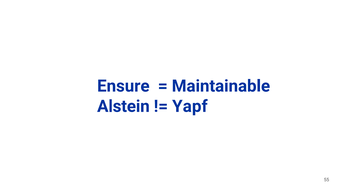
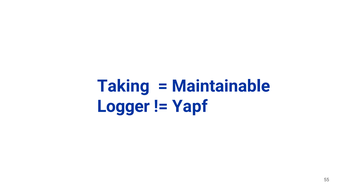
Ensure: Ensure -> Taking
Alstein: Alstein -> Logger
